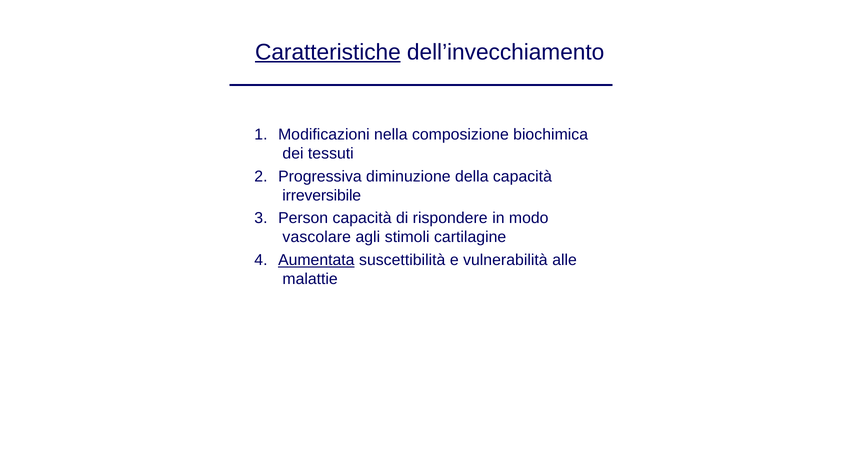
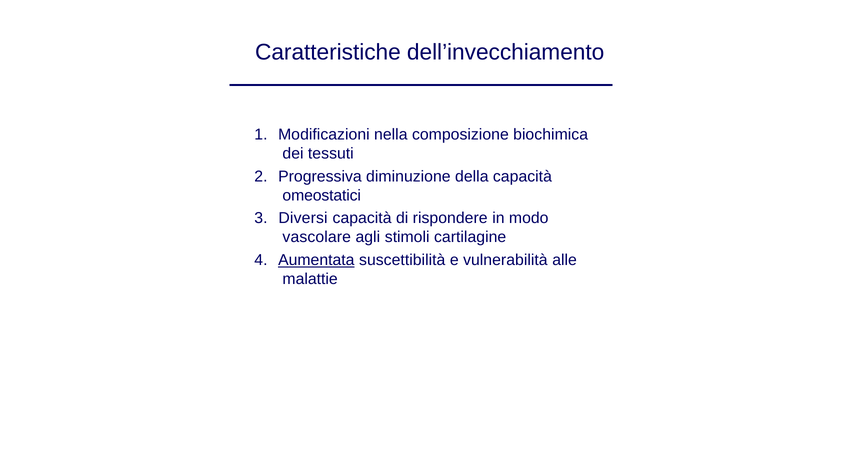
Caratteristiche underline: present -> none
irreversibile: irreversibile -> omeostatici
Person: Person -> Diversi
